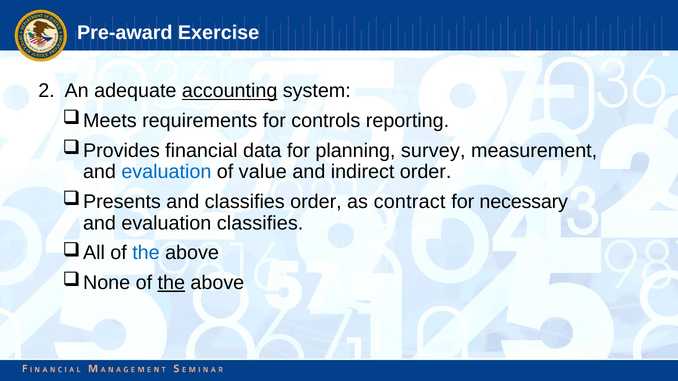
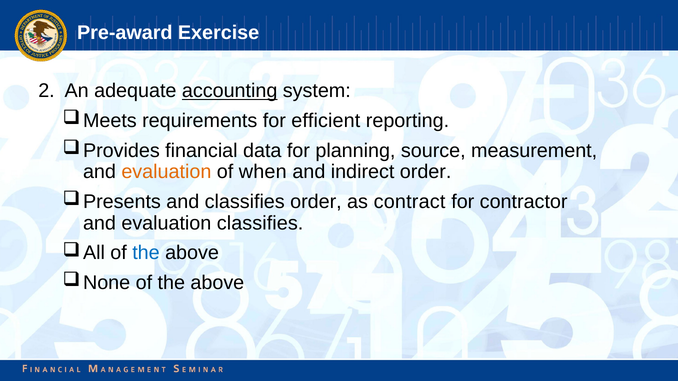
controls: controls -> efficient
survey: survey -> source
evaluation at (166, 172) colour: blue -> orange
value: value -> when
necessary: necessary -> contractor
the at (171, 283) underline: present -> none
